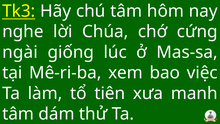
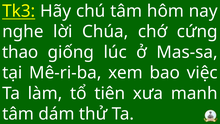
ngài: ngài -> thao
